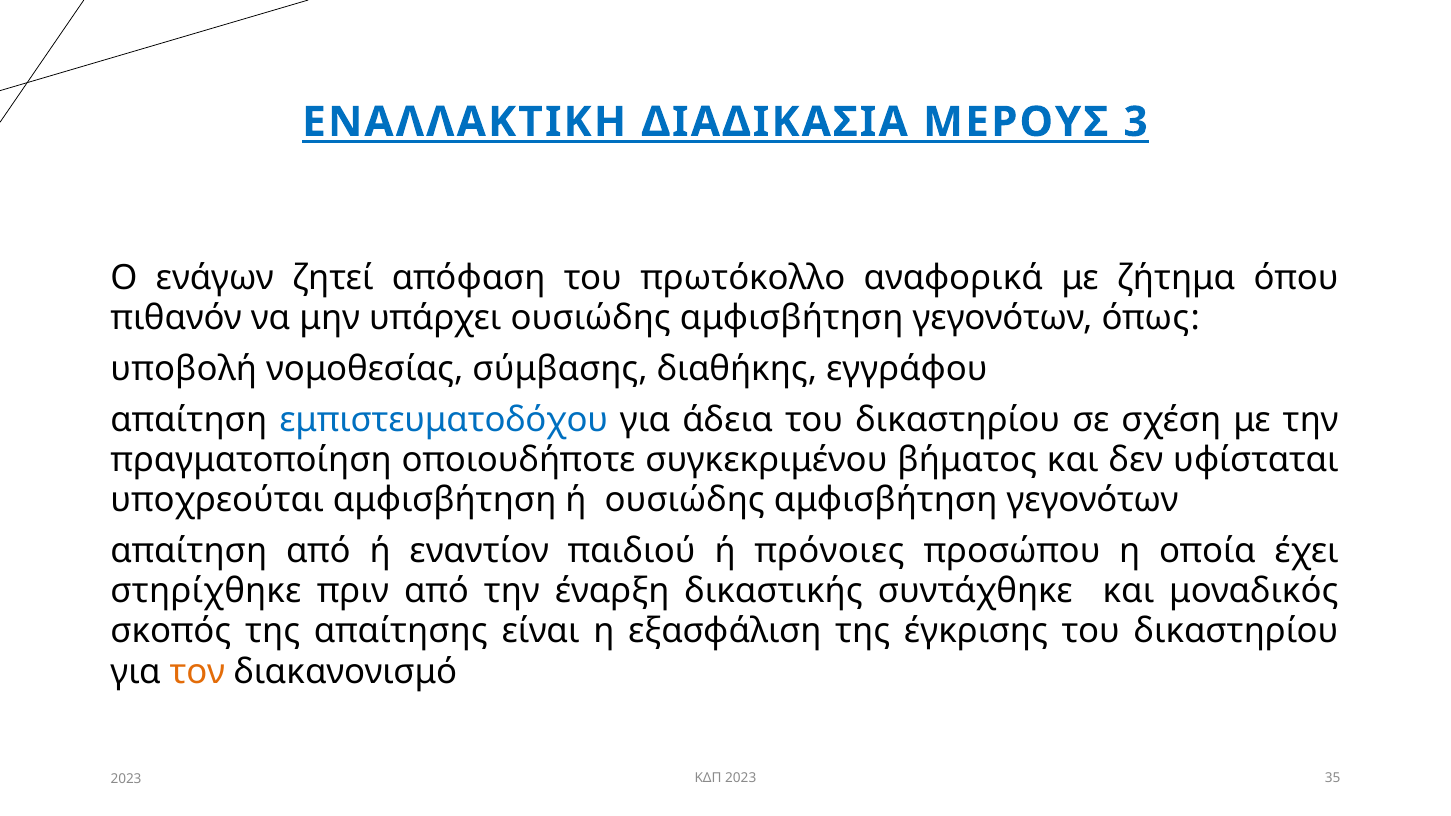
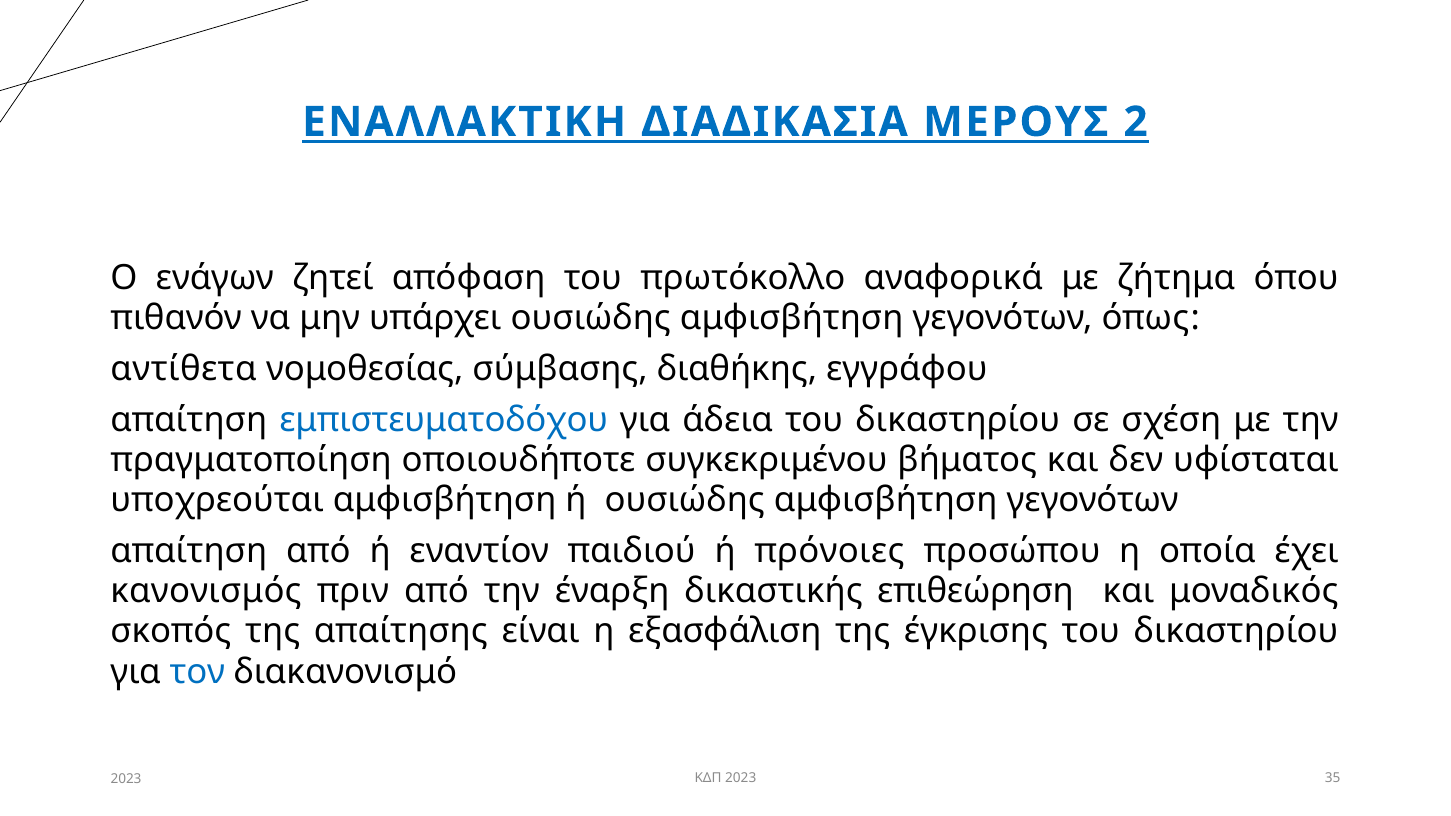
3: 3 -> 2
υποβολή: υποβολή -> αντίθετα
στηρίχθηκε: στηρίχθηκε -> κανονισμός
συντάχθηκε: συντάχθηκε -> επιθεώρηση
τον colour: orange -> blue
